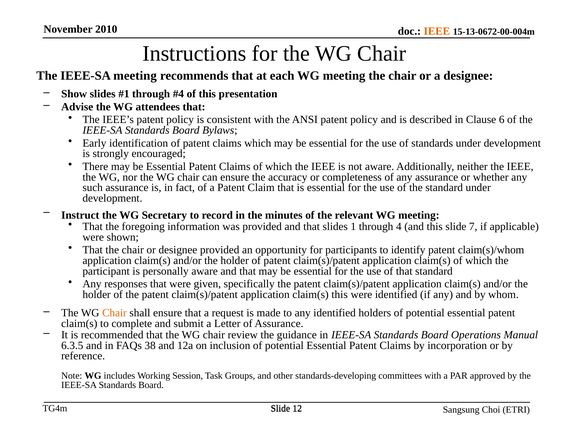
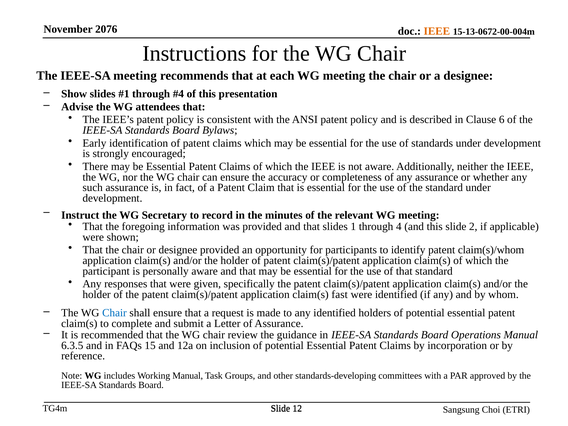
2010: 2010 -> 2076
7: 7 -> 2
claim(s this: this -> fast
Chair at (114, 313) colour: orange -> blue
38: 38 -> 15
Working Session: Session -> Manual
